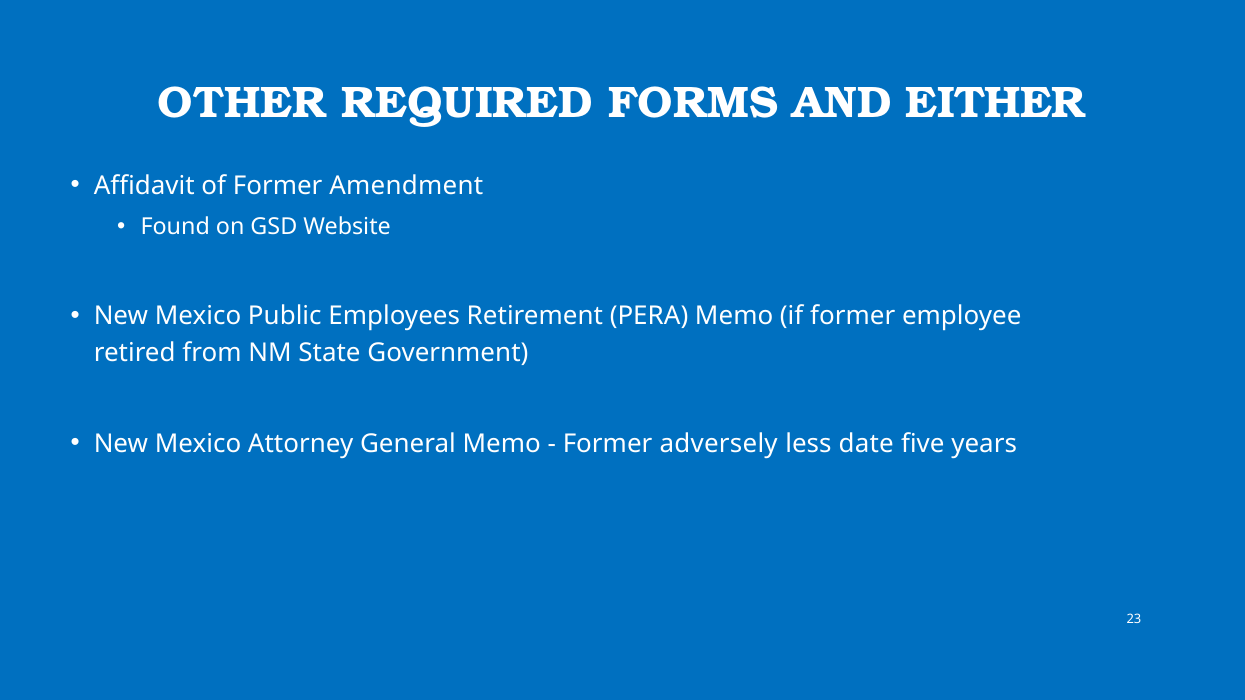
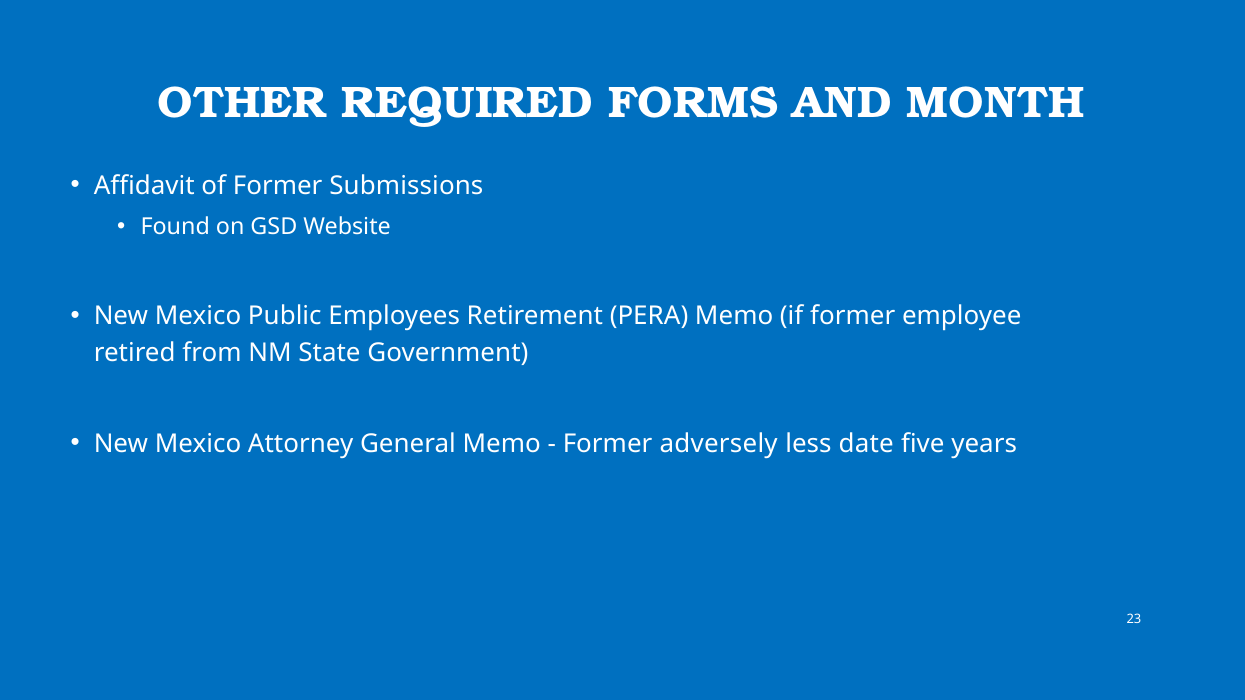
EITHER: EITHER -> MONTH
Amendment: Amendment -> Submissions
